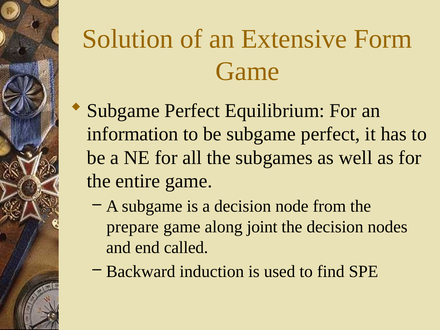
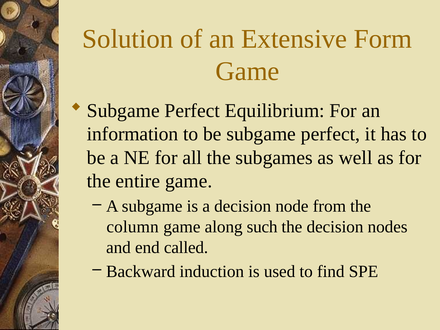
prepare: prepare -> column
joint: joint -> such
